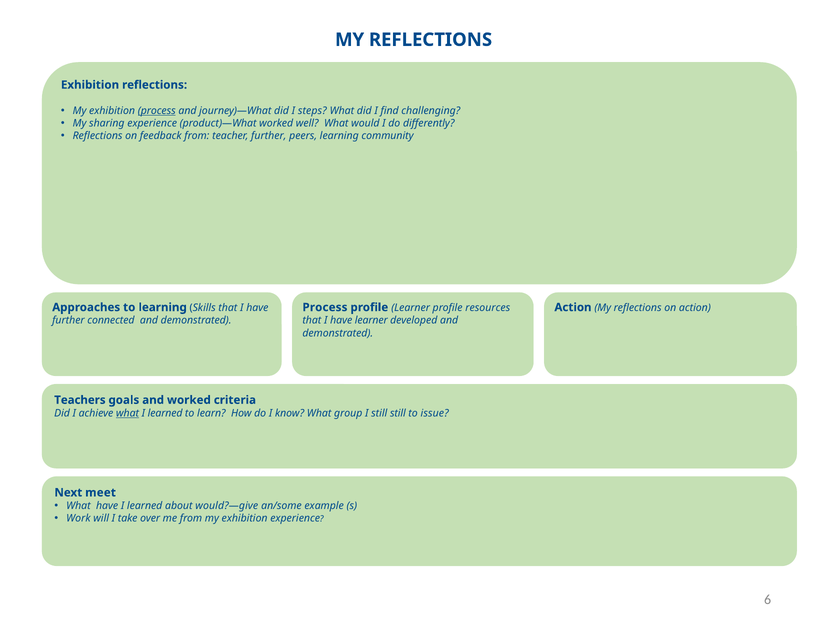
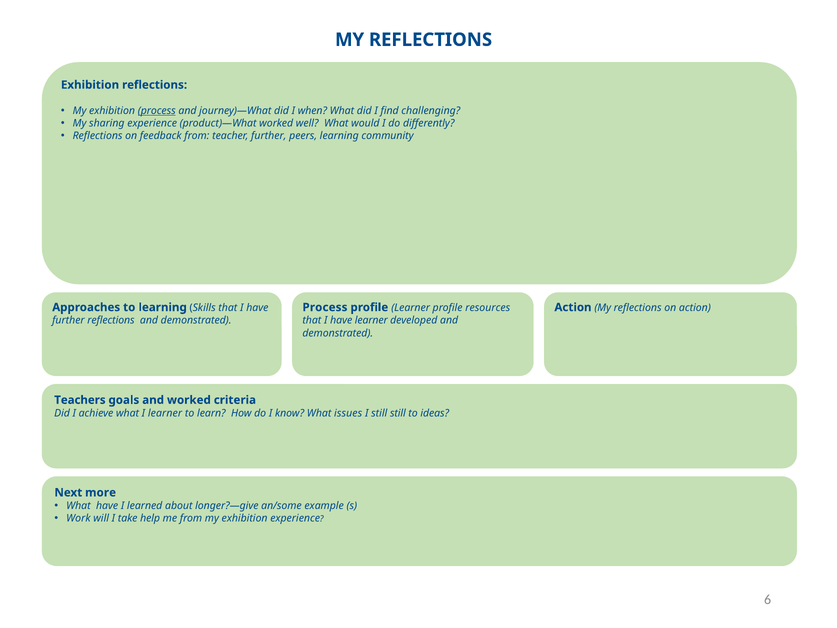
steps: steps -> when
further connected: connected -> reflections
what at (128, 413) underline: present -> none
learned at (165, 413): learned -> learner
group: group -> issues
issue: issue -> ideas
meet: meet -> more
would?—give: would?—give -> longer?—give
over: over -> help
